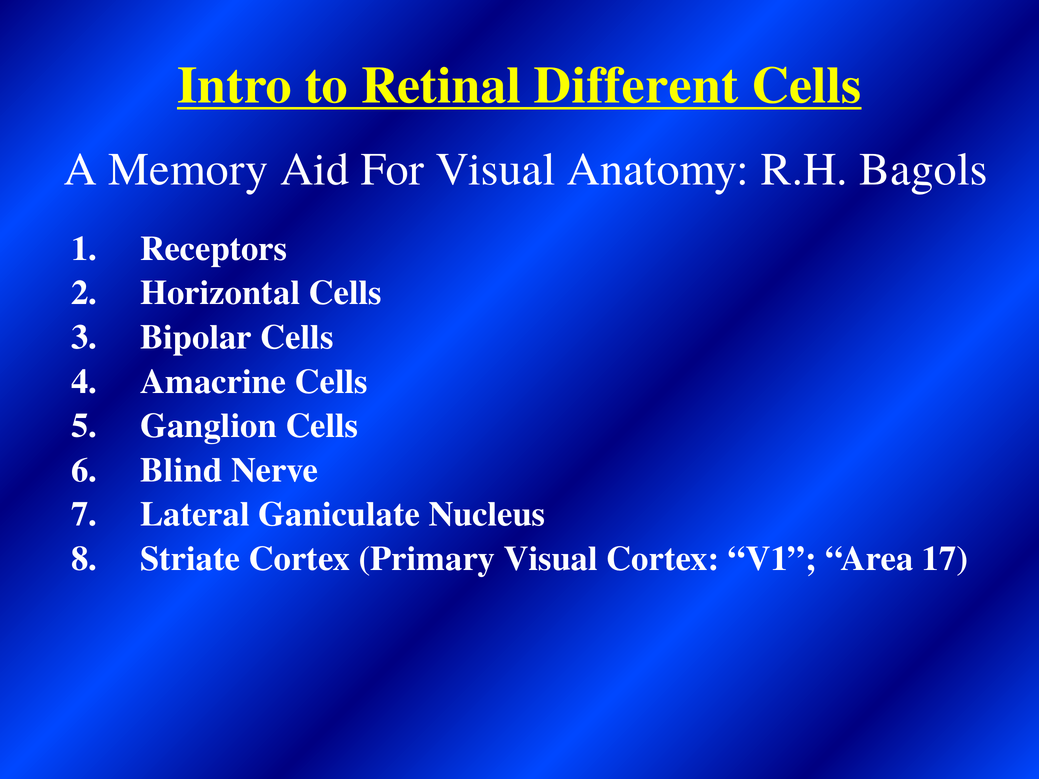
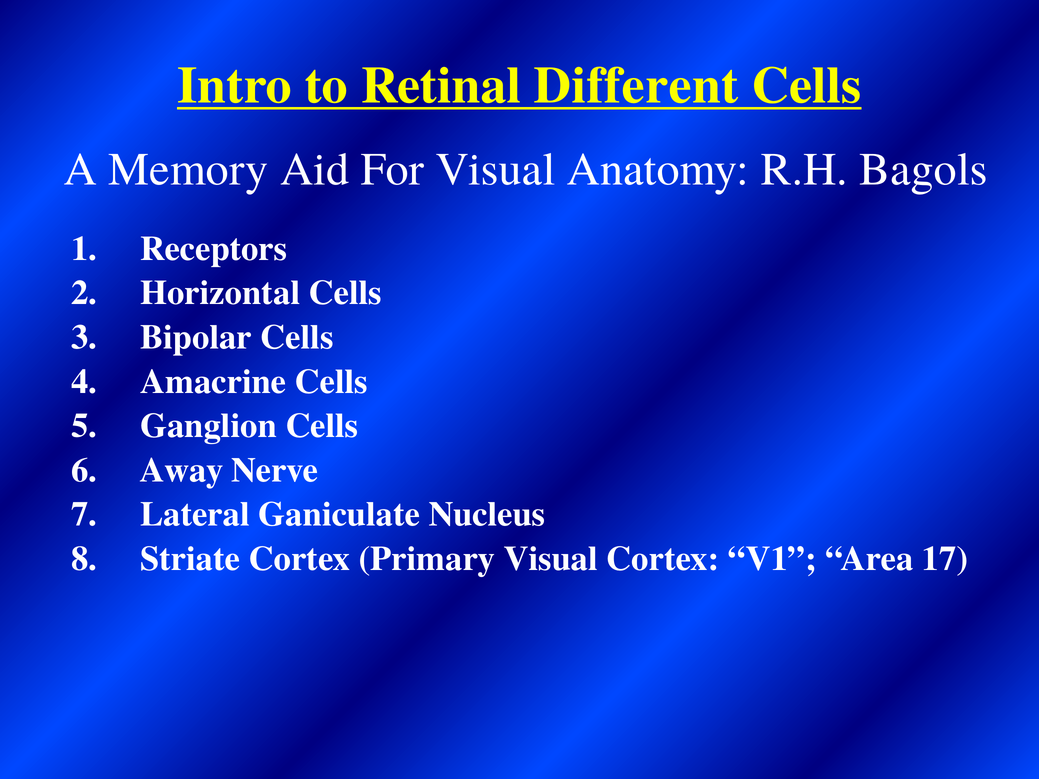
Blind: Blind -> Away
